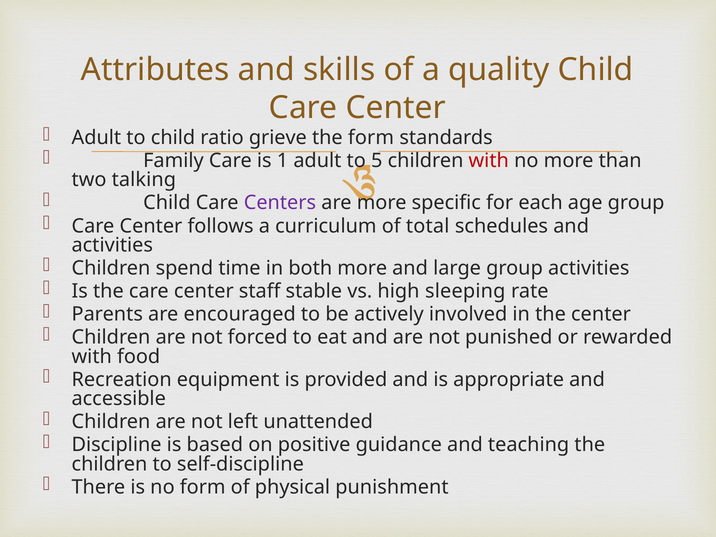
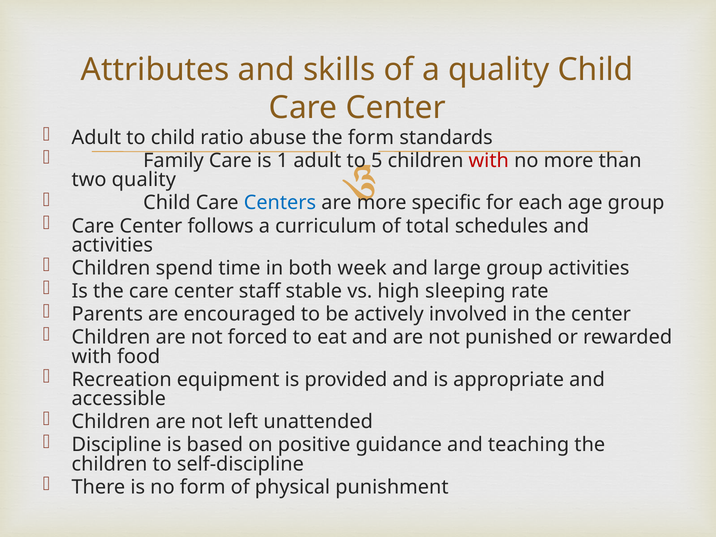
grieve: grieve -> abuse
two talking: talking -> quality
Centers colour: purple -> blue
both more: more -> week
